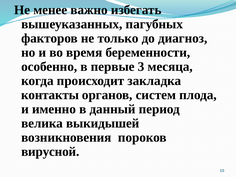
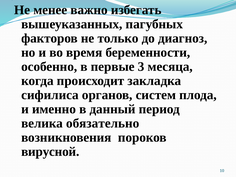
контакты: контакты -> сифилиса
выкидышей: выкидышей -> обязательно
